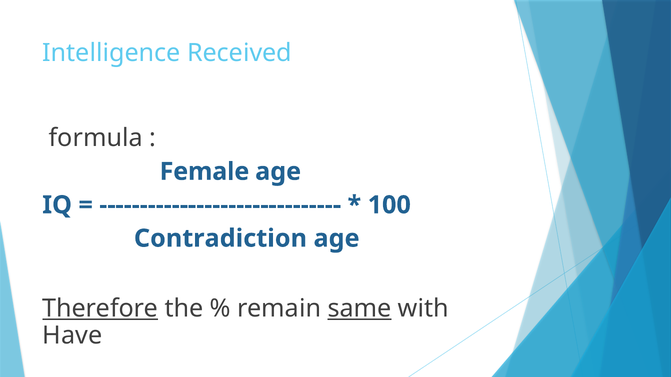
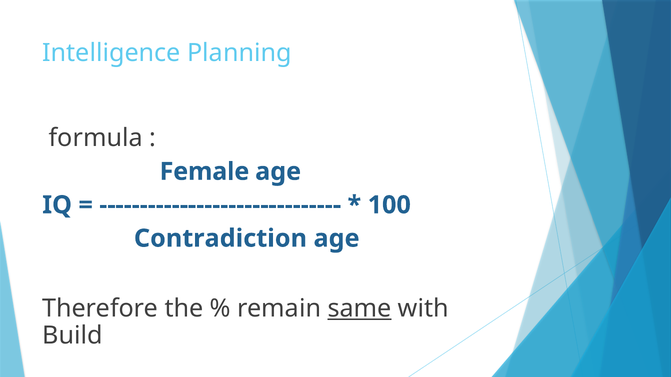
Received: Received -> Planning
Therefore underline: present -> none
Have: Have -> Build
